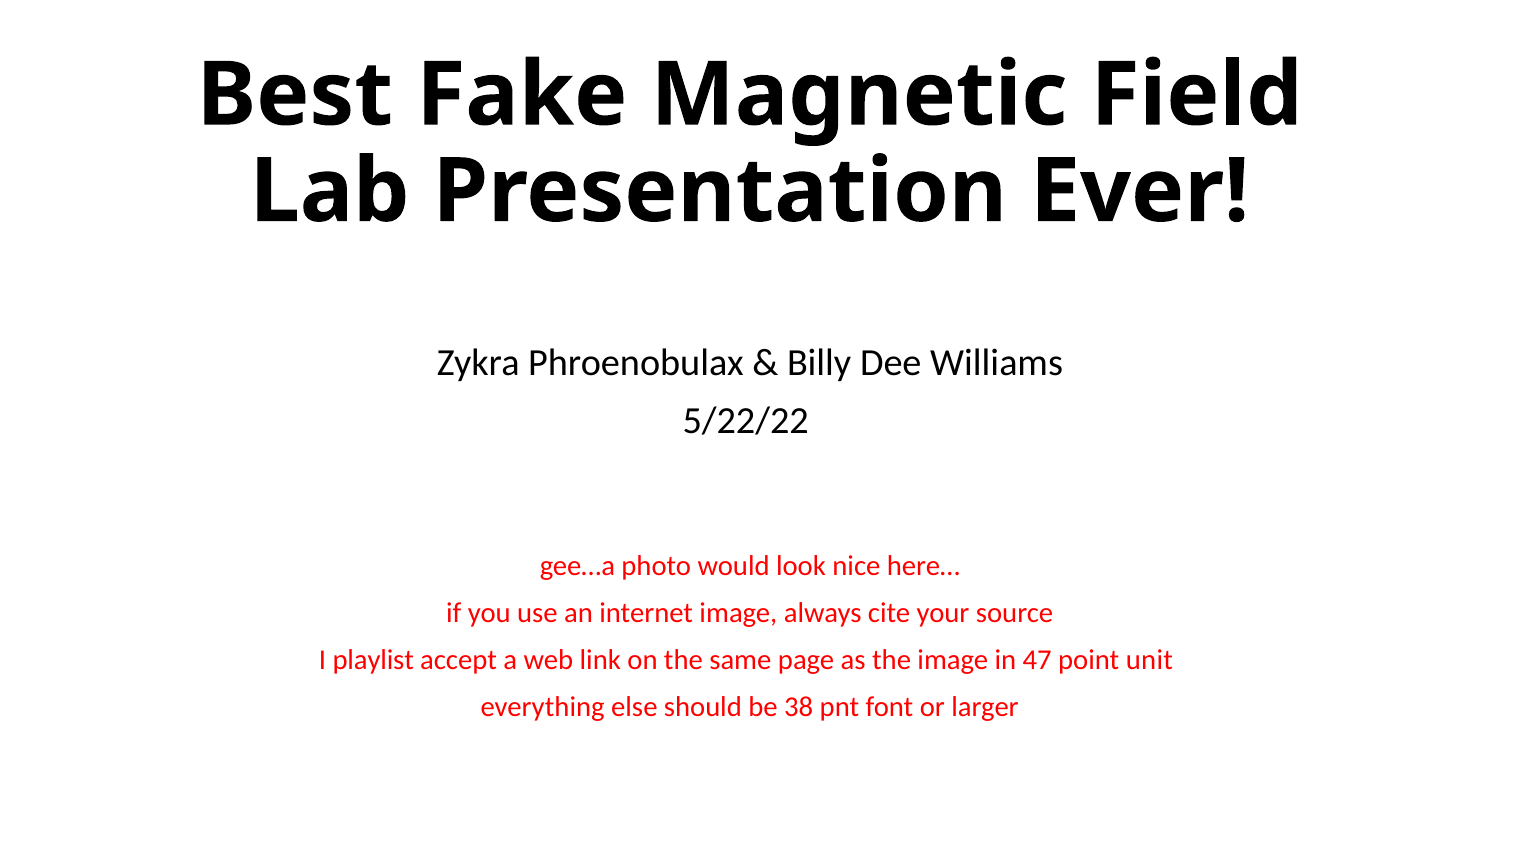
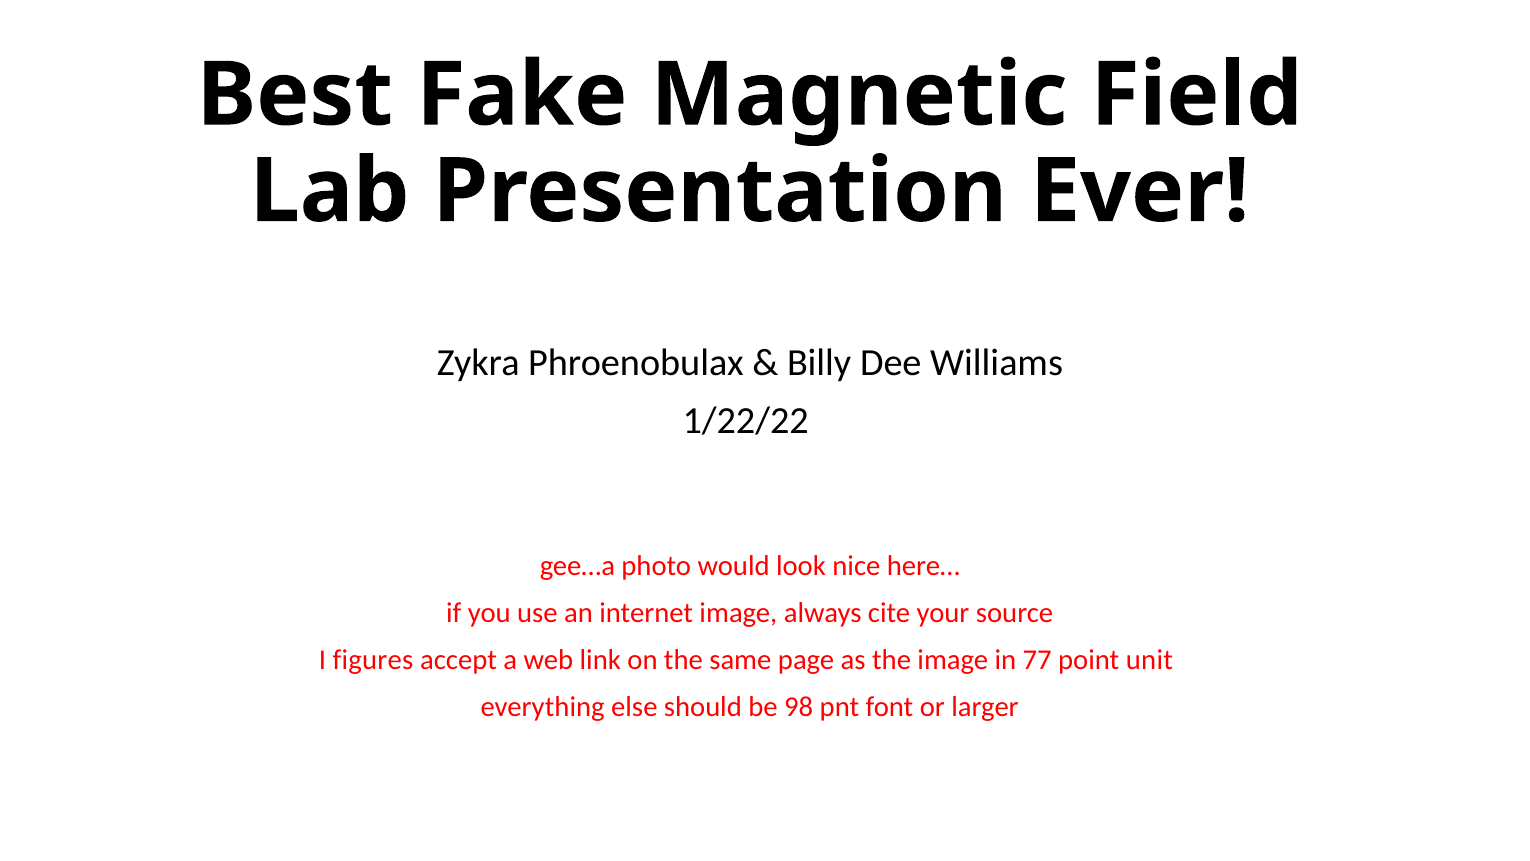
5/22/22: 5/22/22 -> 1/22/22
playlist: playlist -> figures
47: 47 -> 77
38: 38 -> 98
